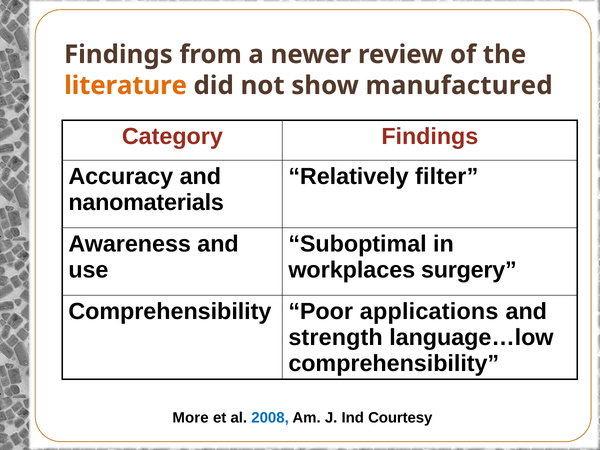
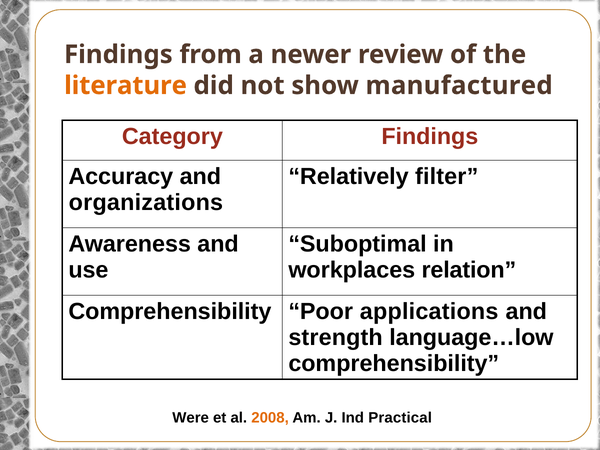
nanomaterials: nanomaterials -> organizations
surgery: surgery -> relation
More: More -> Were
2008 colour: blue -> orange
Courtesy: Courtesy -> Practical
